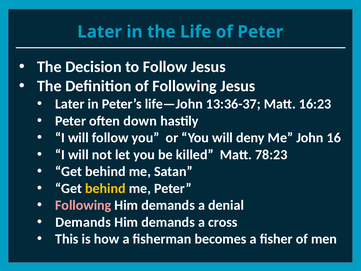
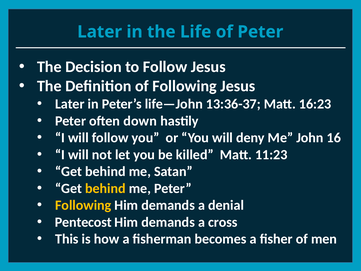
78:23: 78:23 -> 11:23
Following at (83, 205) colour: pink -> yellow
Demands at (83, 222): Demands -> Pentecost
